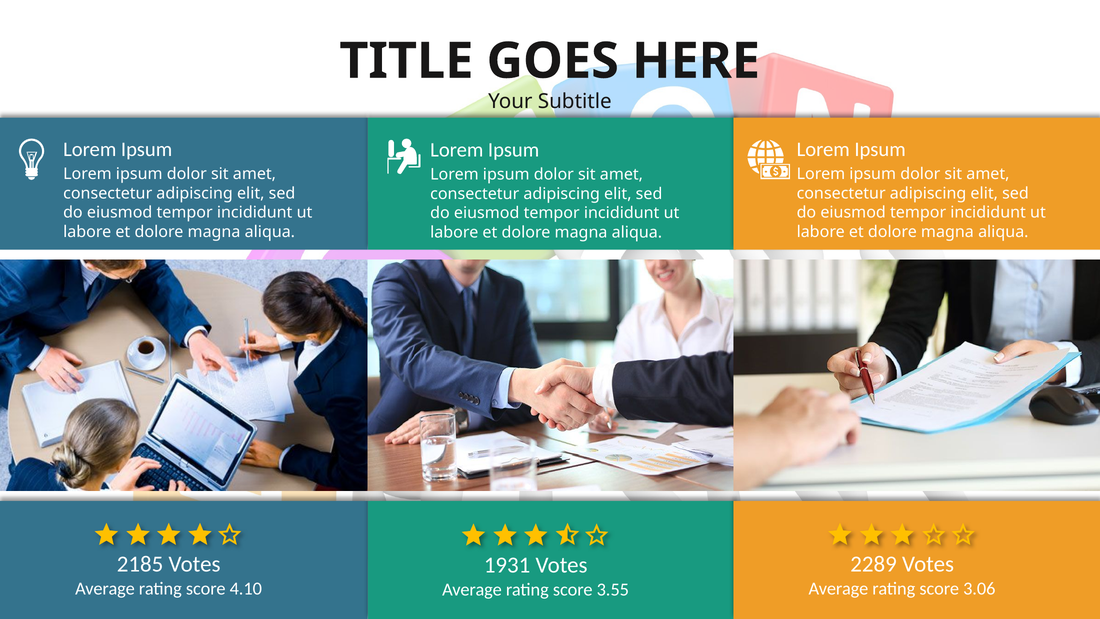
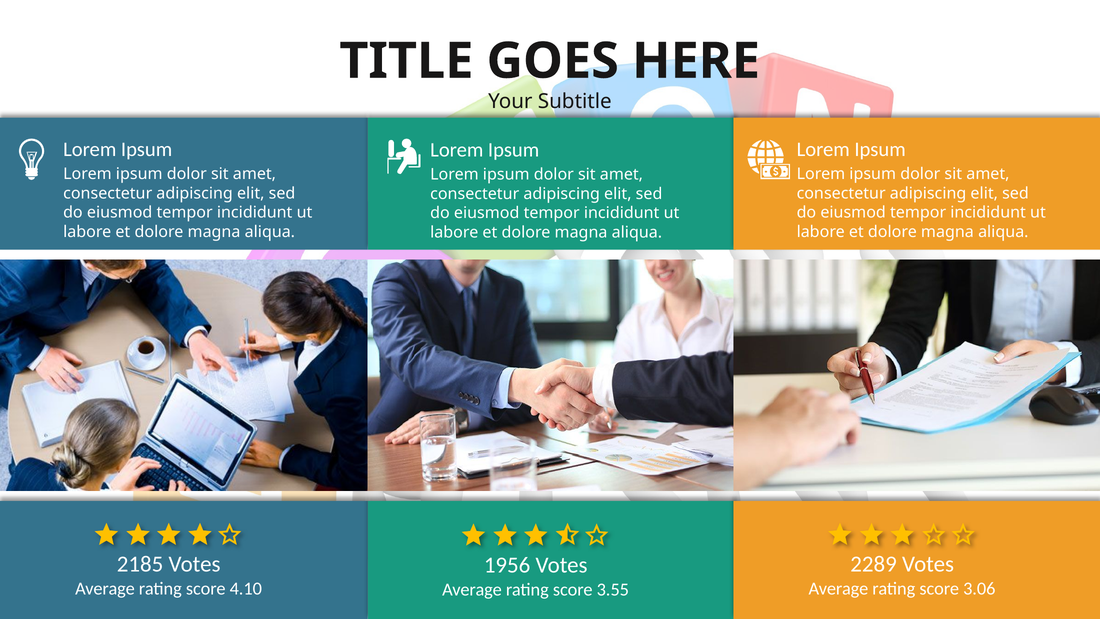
1931: 1931 -> 1956
